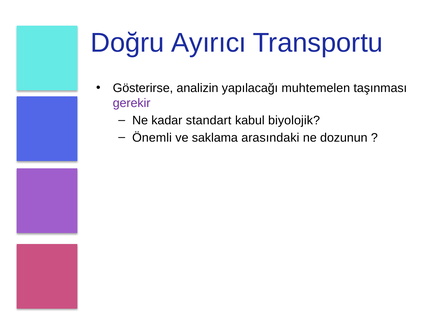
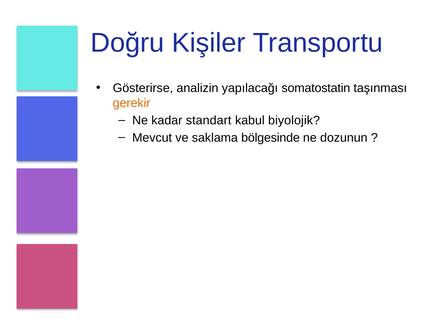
Ayırıcı: Ayırıcı -> Kişiler
muhtemelen: muhtemelen -> somatostatin
gerekir colour: purple -> orange
Önemli: Önemli -> Mevcut
arasındaki: arasındaki -> bölgesinde
